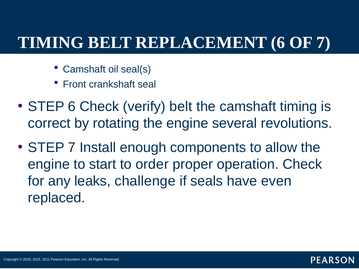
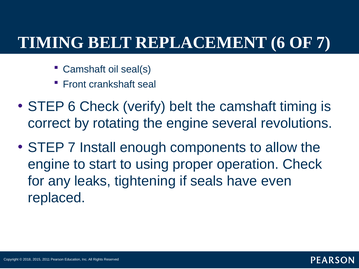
order: order -> using
challenge: challenge -> tightening
